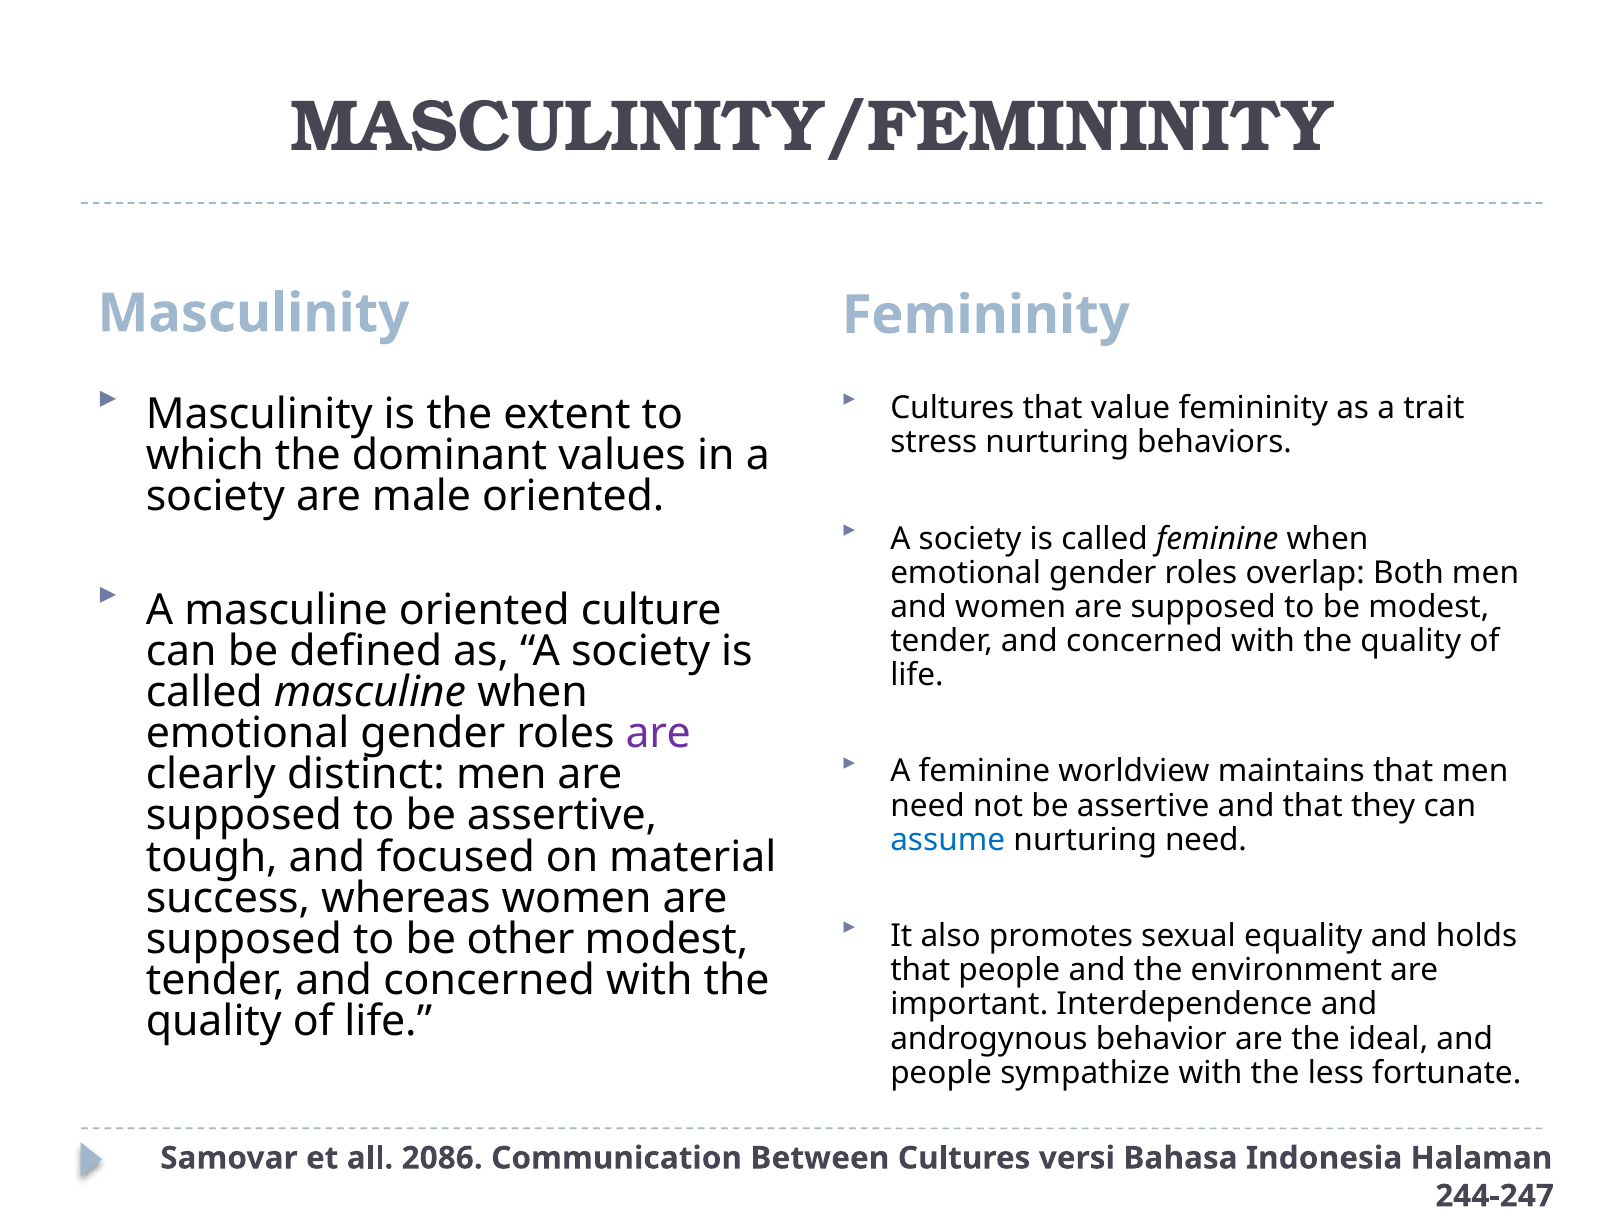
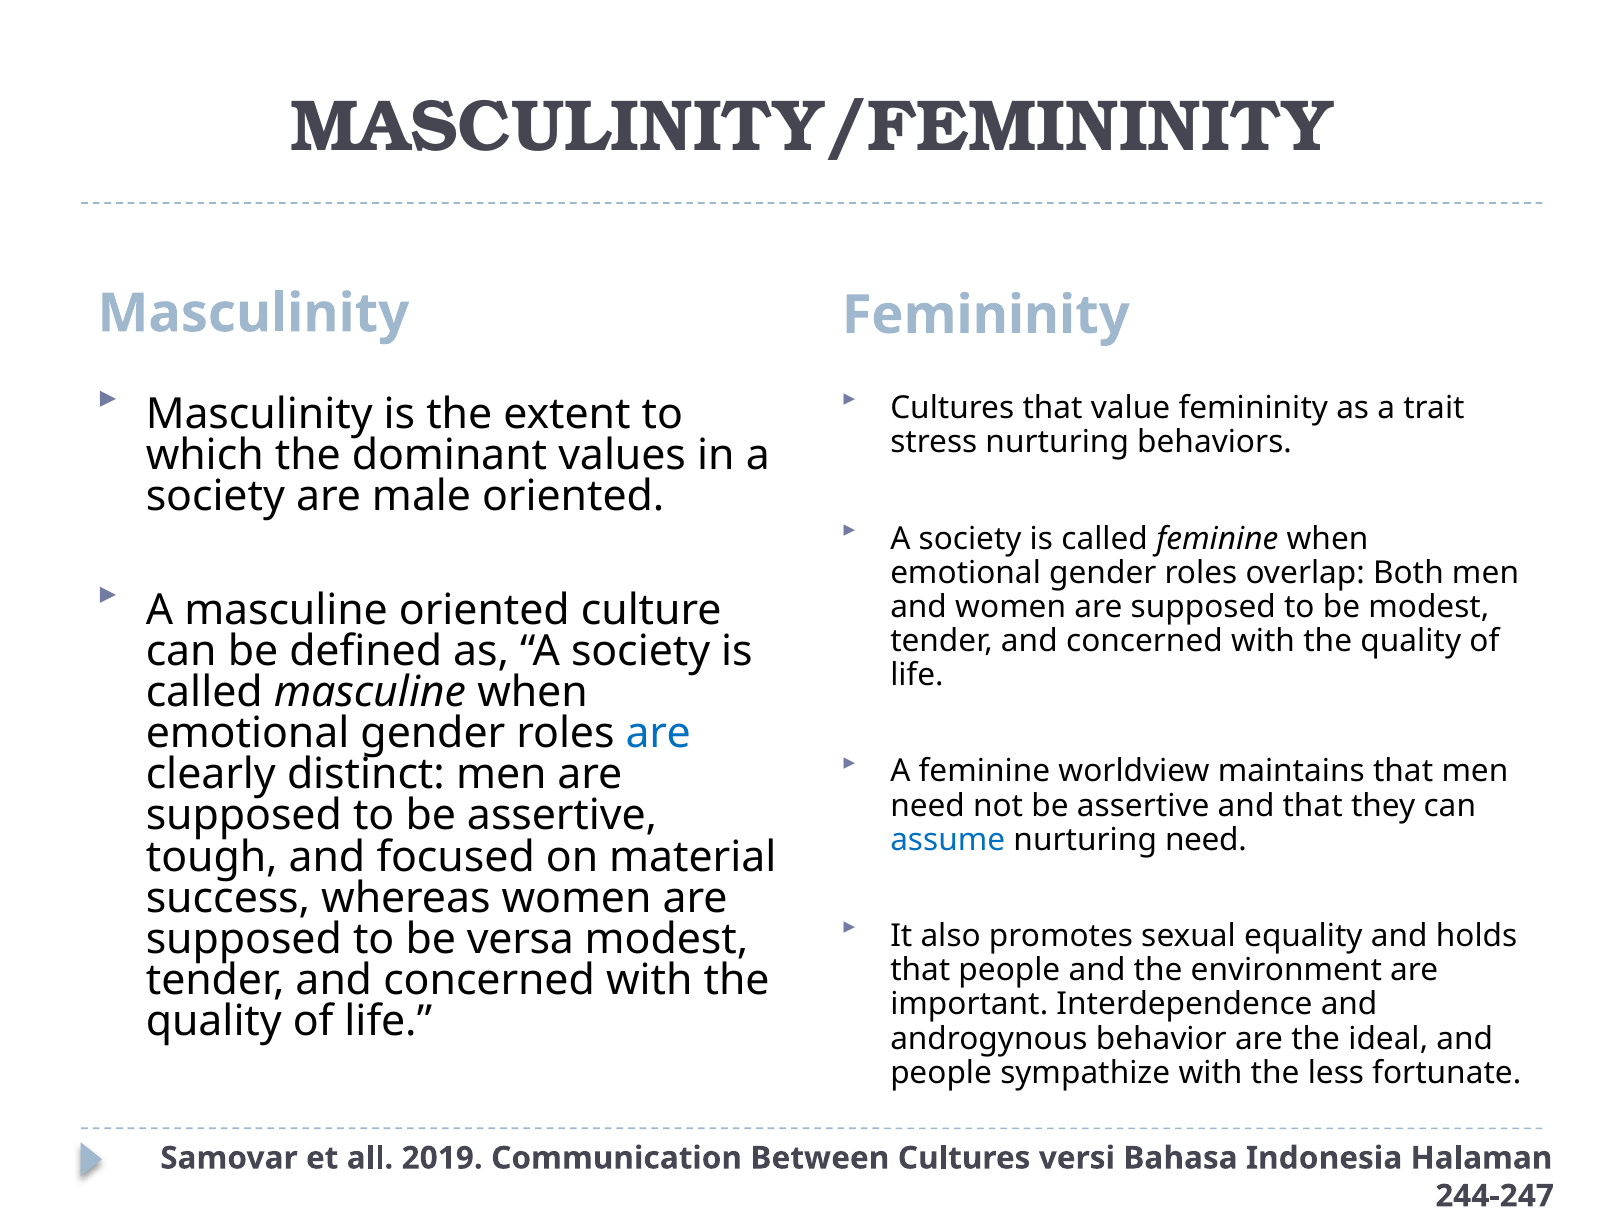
are at (658, 734) colour: purple -> blue
other: other -> versa
2086: 2086 -> 2019
